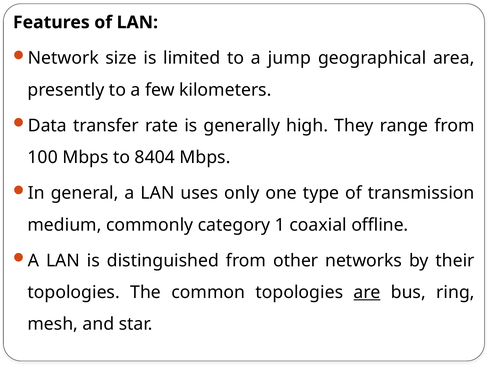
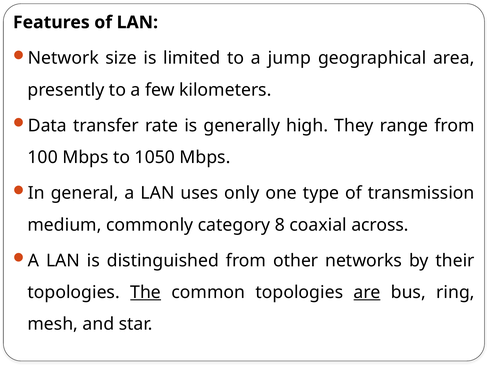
8404: 8404 -> 1050
1: 1 -> 8
offline: offline -> across
The underline: none -> present
